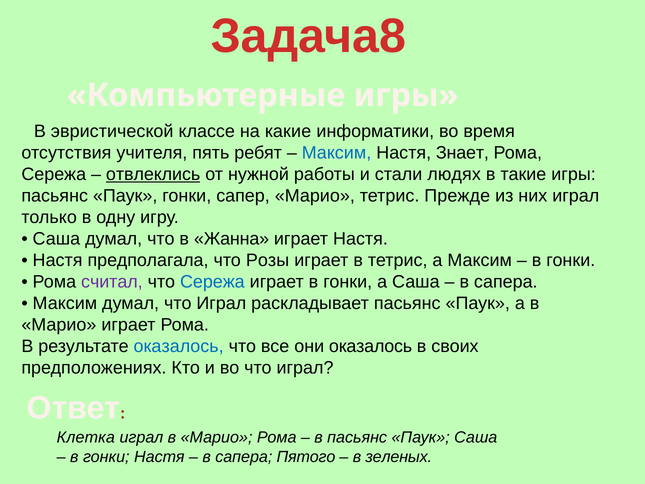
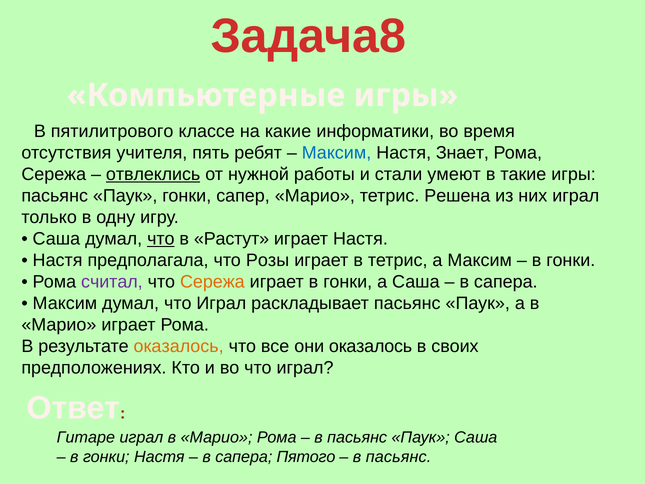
эвристической: эвристической -> пятилитрового
людях: людях -> умеют
Прежде: Прежде -> Решена
что at (161, 239) underline: none -> present
Жанна: Жанна -> Растут
Сережа at (212, 282) colour: blue -> orange
оказалось at (179, 346) colour: blue -> orange
Клетка: Клетка -> Гитаре
зеленых at (399, 457): зеленых -> пасьянс
